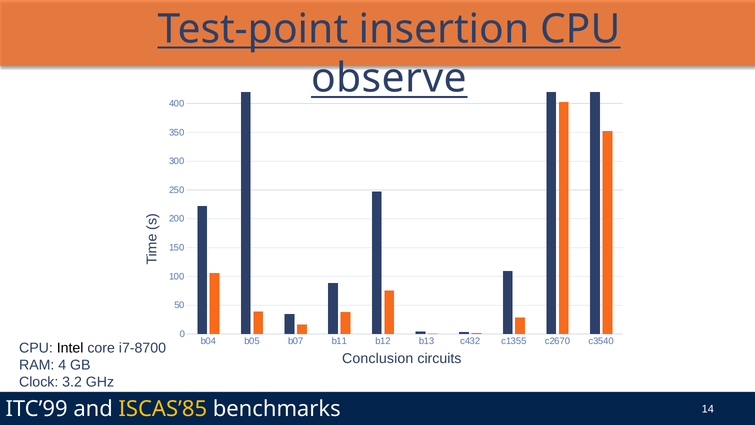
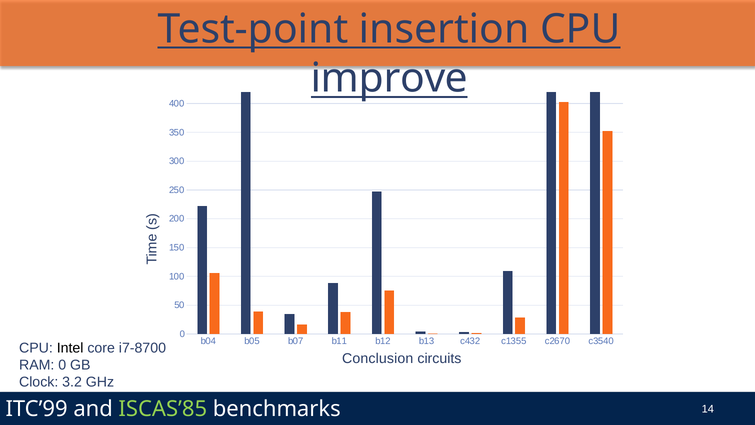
observe: observe -> improve
RAM 4: 4 -> 0
ISCAS’85 colour: yellow -> light green
